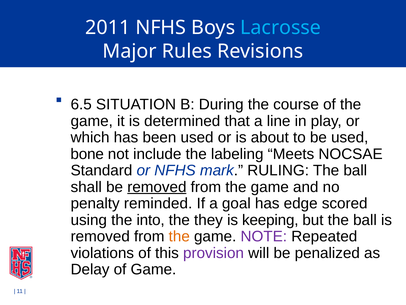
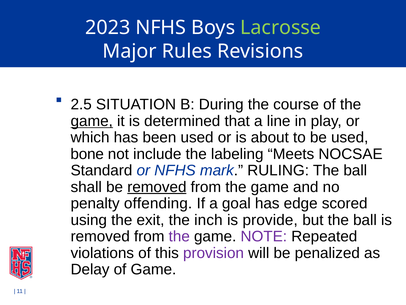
2011: 2011 -> 2023
Lacrosse colour: light blue -> light green
6.5: 6.5 -> 2.5
game at (92, 121) underline: none -> present
reminded: reminded -> offending
into: into -> exit
they: they -> inch
keeping: keeping -> provide
the at (179, 236) colour: orange -> purple
